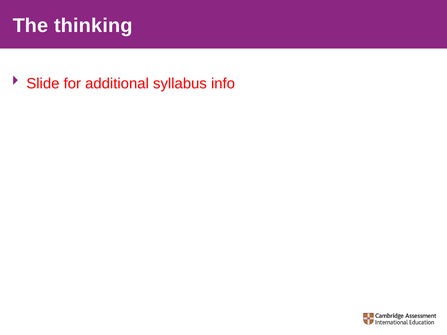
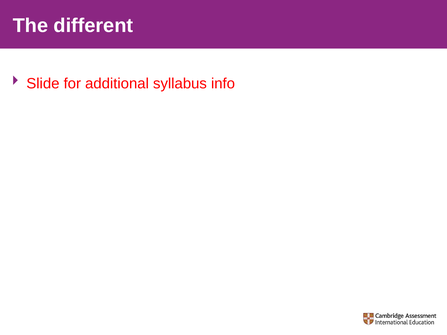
thinking: thinking -> different
